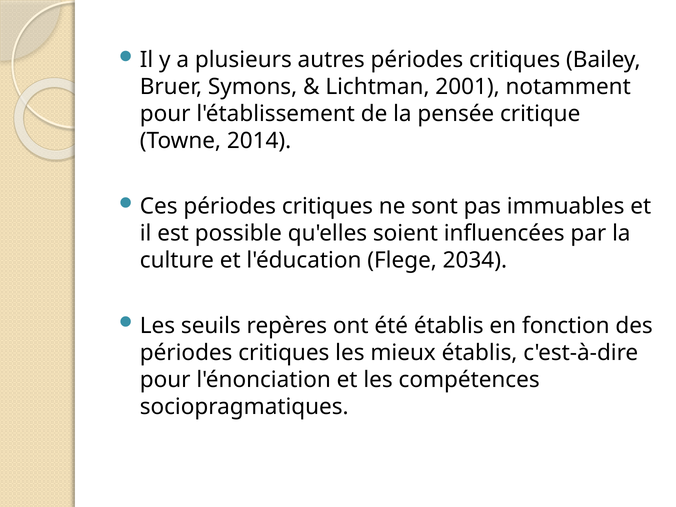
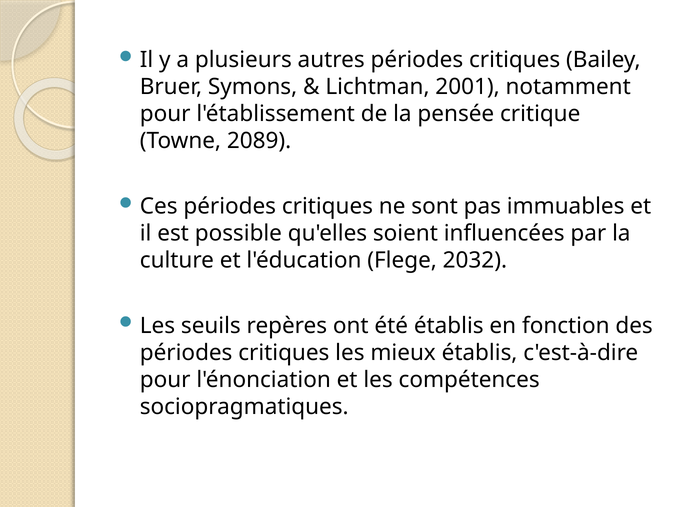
2014: 2014 -> 2089
2034: 2034 -> 2032
